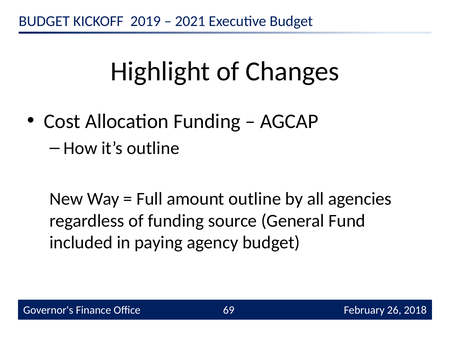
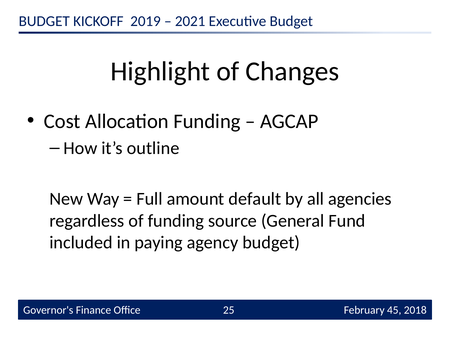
amount outline: outline -> default
69: 69 -> 25
26: 26 -> 45
